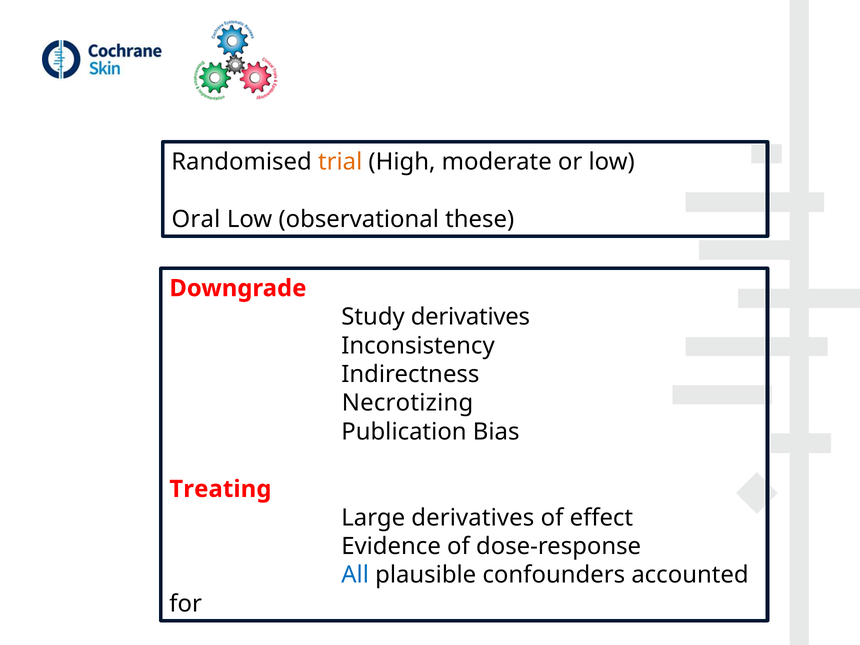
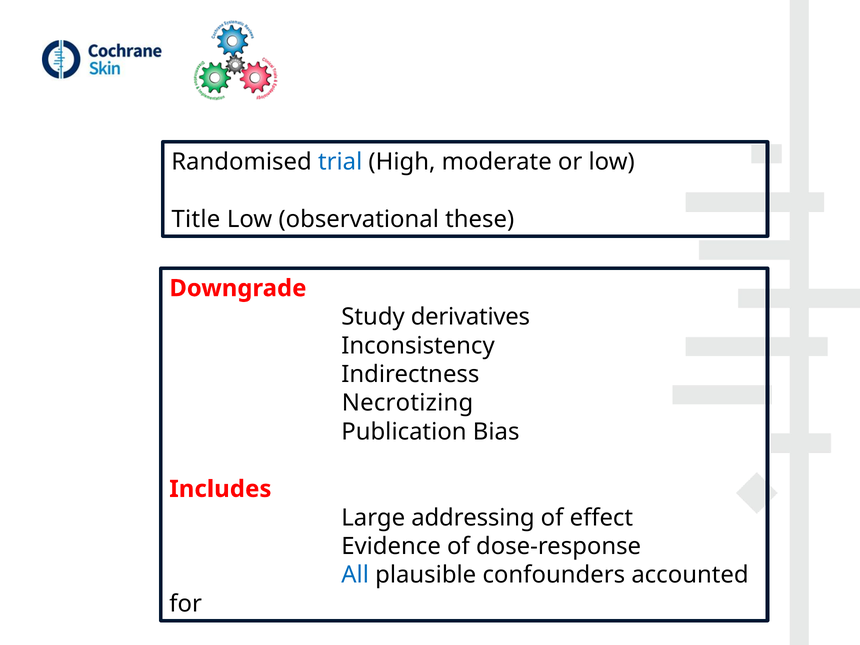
trial colour: orange -> blue
Oral: Oral -> Title
Treating: Treating -> Includes
Large derivatives: derivatives -> addressing
